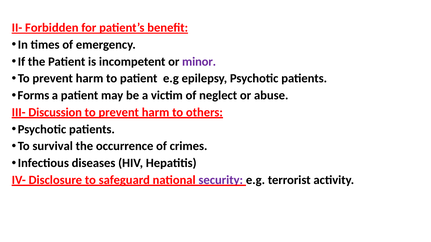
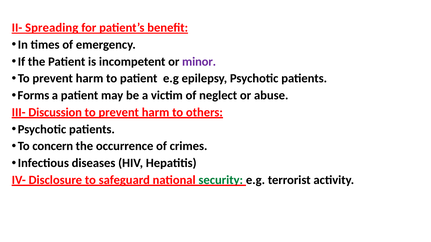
Forbidden: Forbidden -> Spreading
survival: survival -> concern
security colour: purple -> green
